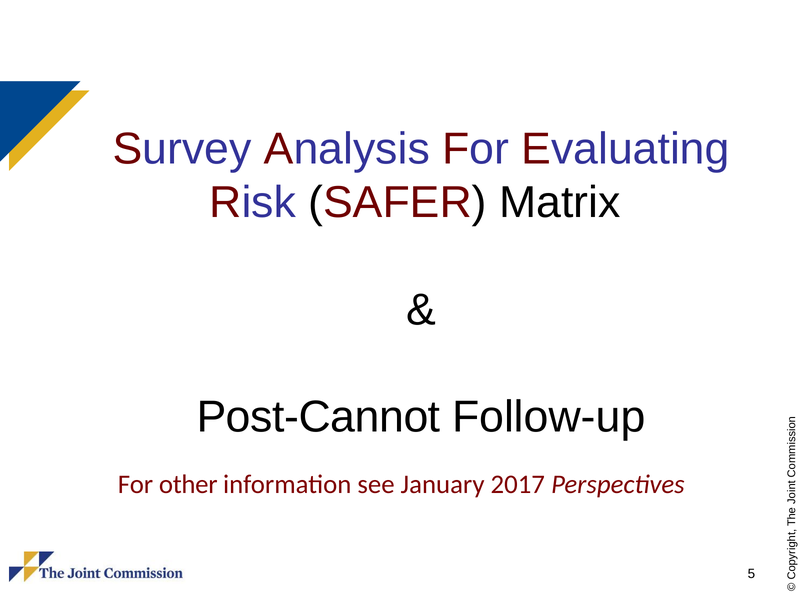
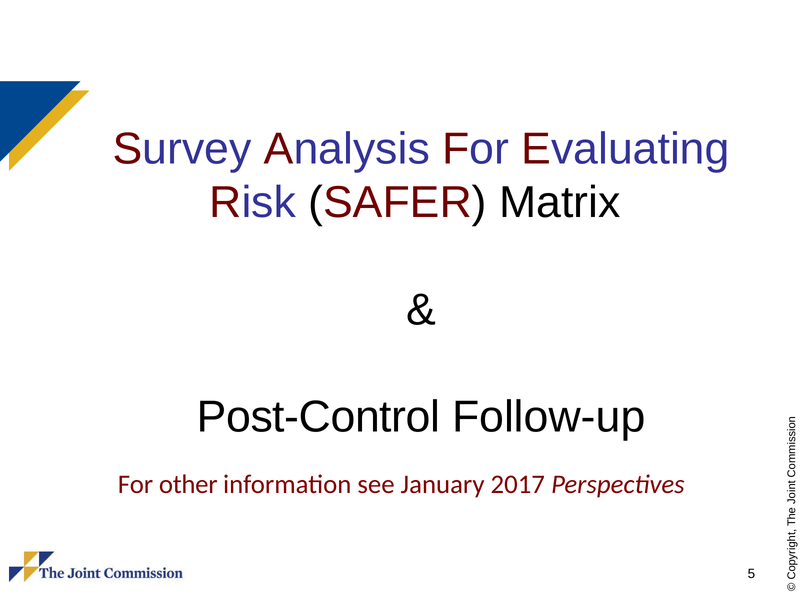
Post-Cannot: Post-Cannot -> Post-Control
